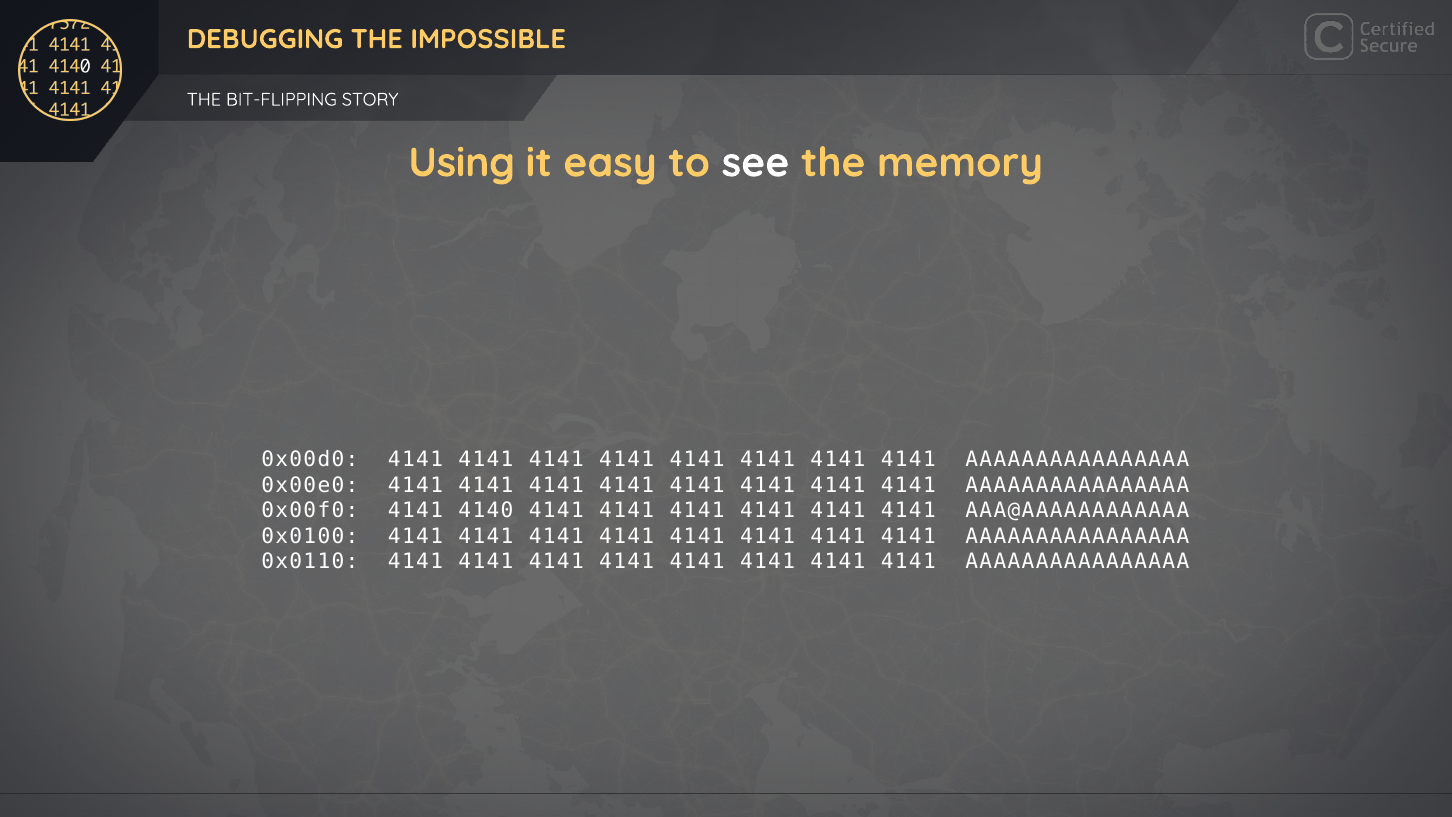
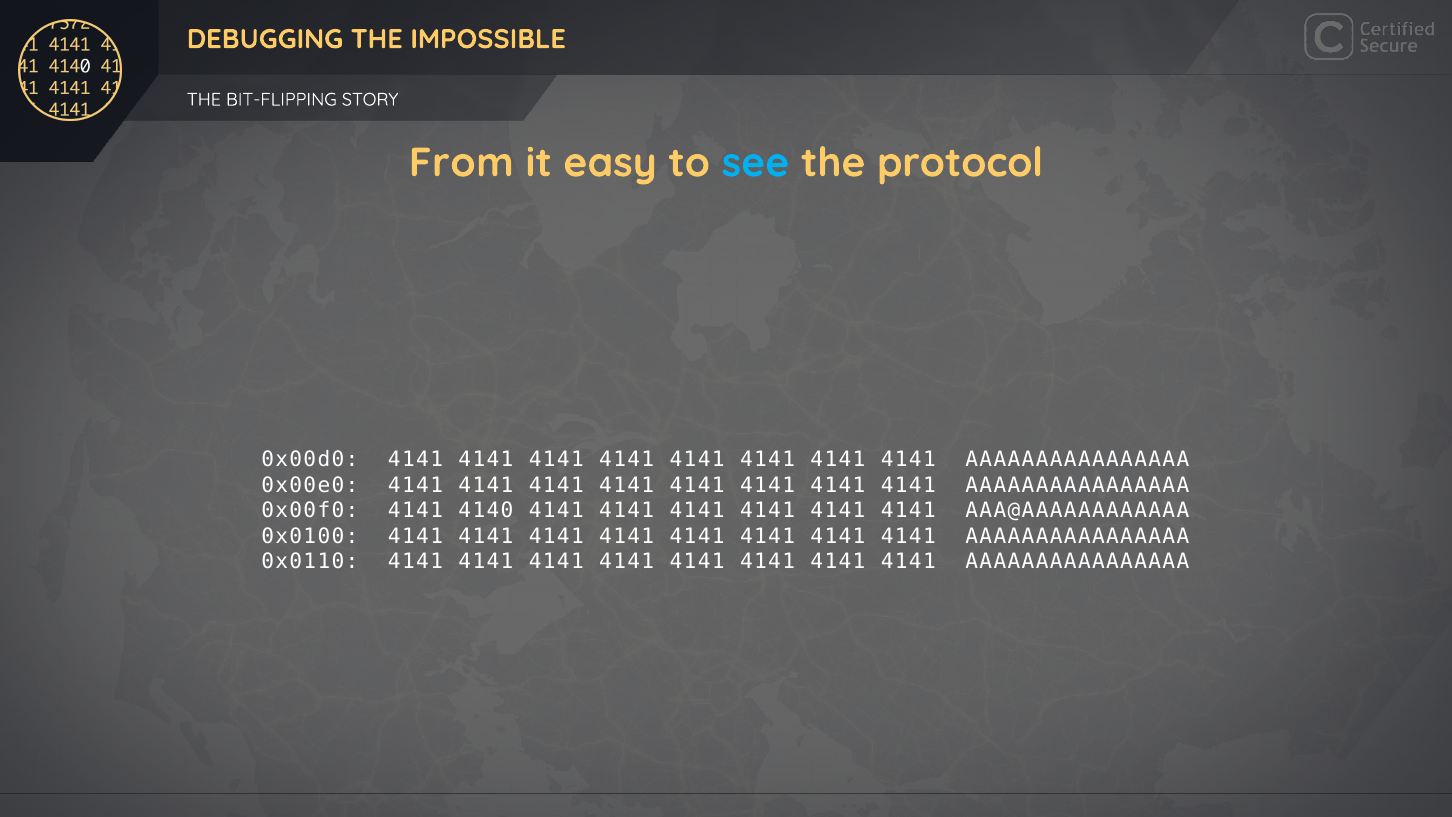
Using: Using -> From
see colour: white -> light blue
memory: memory -> protocol
